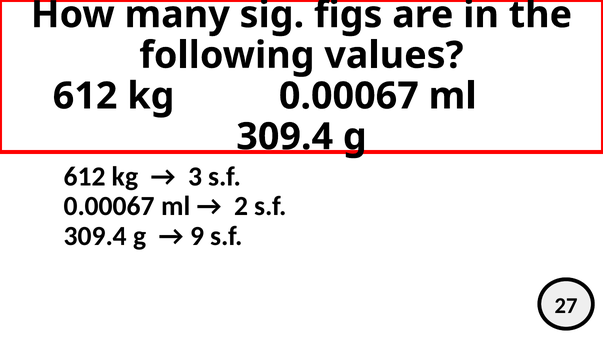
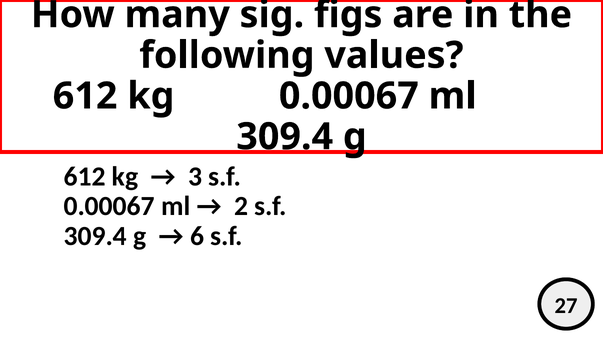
9: 9 -> 6
